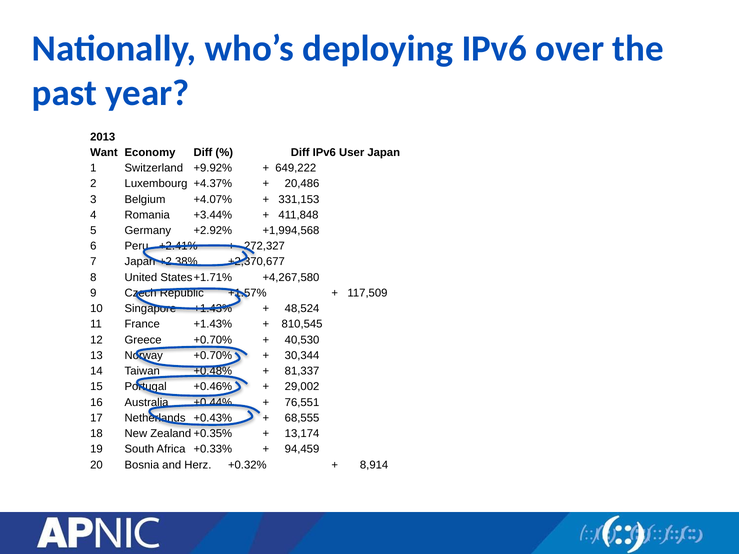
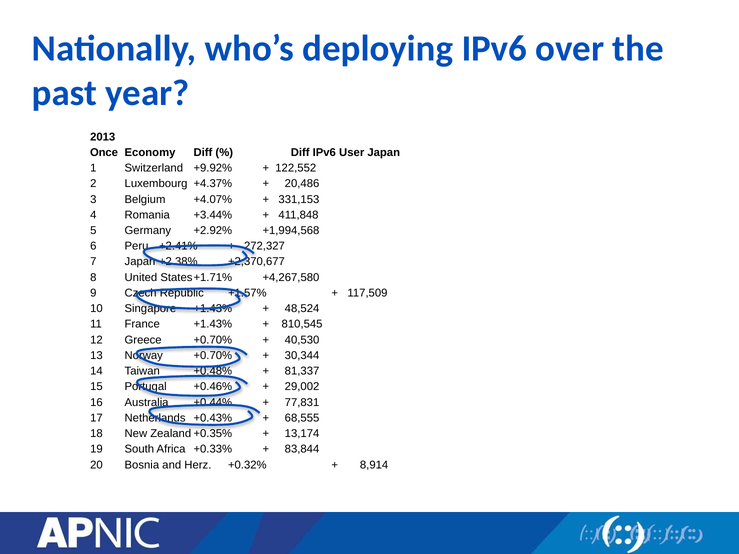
Want: Want -> Once
649,222: 649,222 -> 122,552
76,551: 76,551 -> 77,831
94,459: 94,459 -> 83,844
